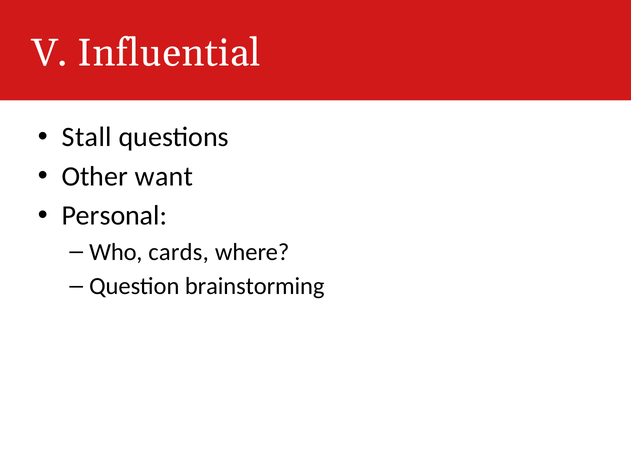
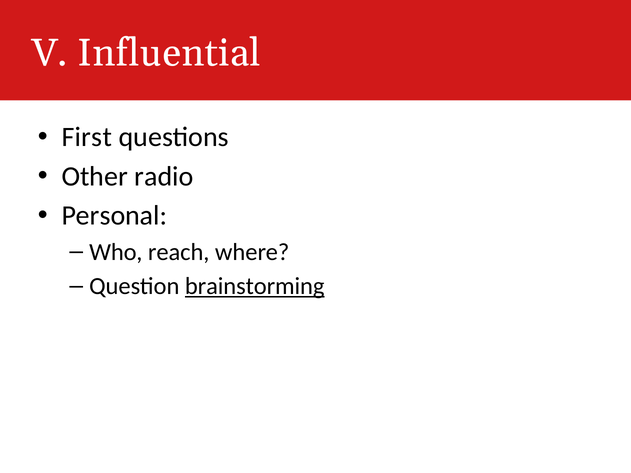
Stall: Stall -> First
want: want -> radio
cards: cards -> reach
brainstorming underline: none -> present
